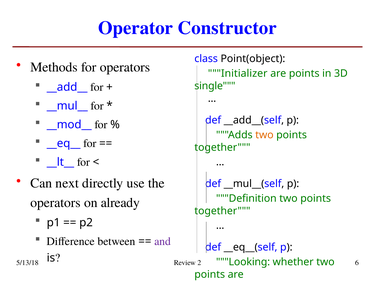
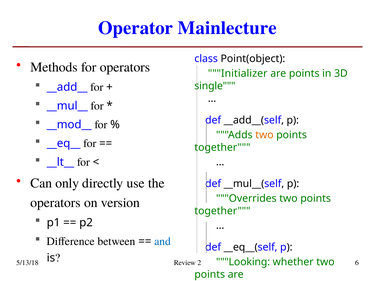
Constructor: Constructor -> Mainlecture
next: next -> only
Definition: Definition -> Overrides
already: already -> version
and colour: purple -> blue
